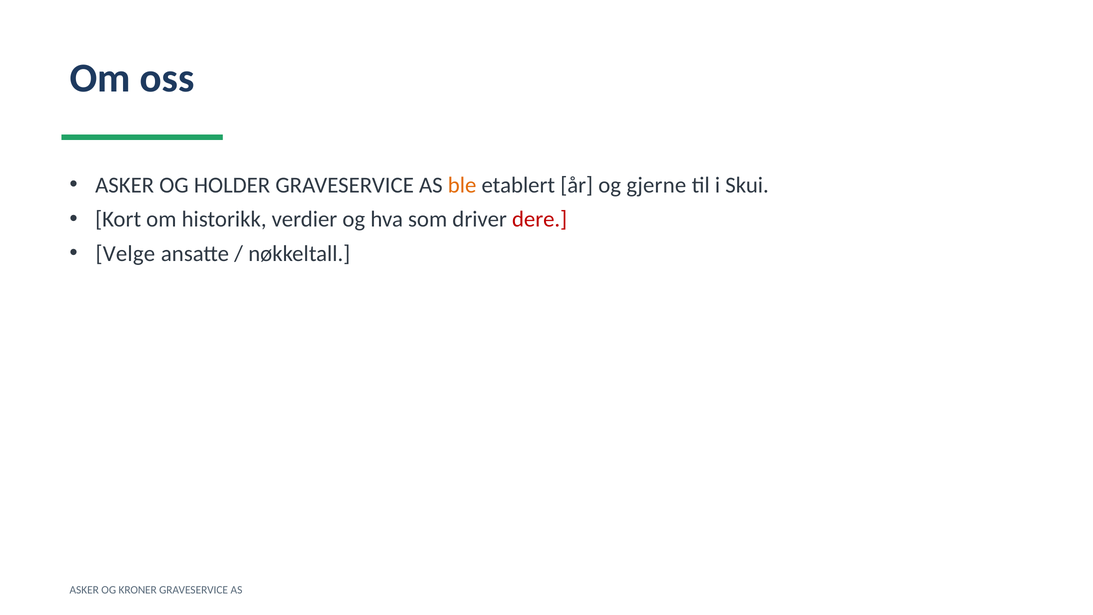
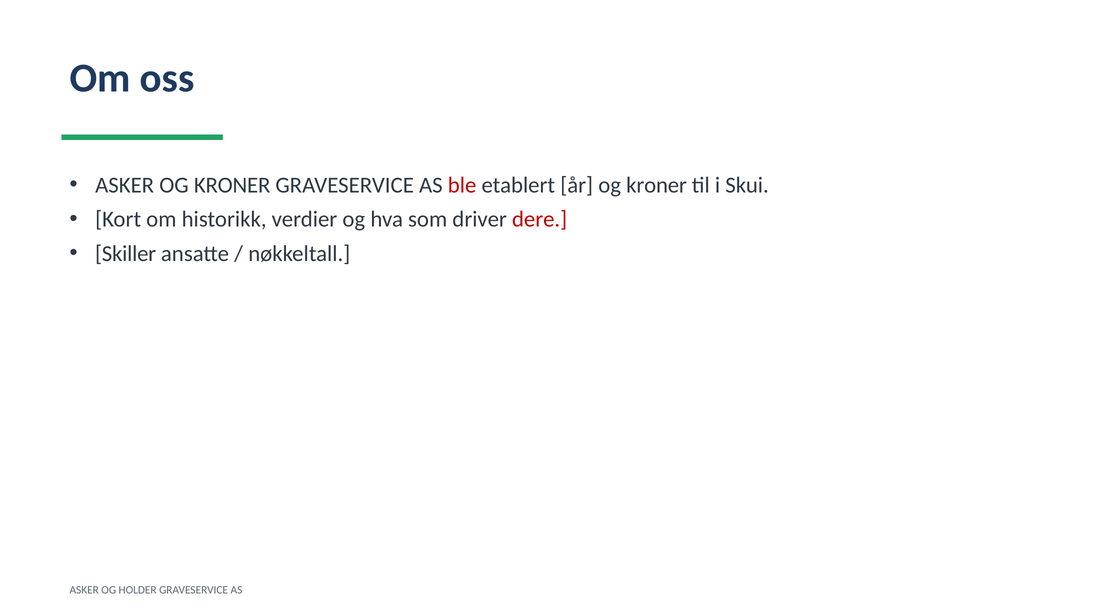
ASKER OG HOLDER: HOLDER -> KRONER
ble colour: orange -> red
år og gjerne: gjerne -> kroner
Velge: Velge -> Skiller
KRONER: KRONER -> HOLDER
